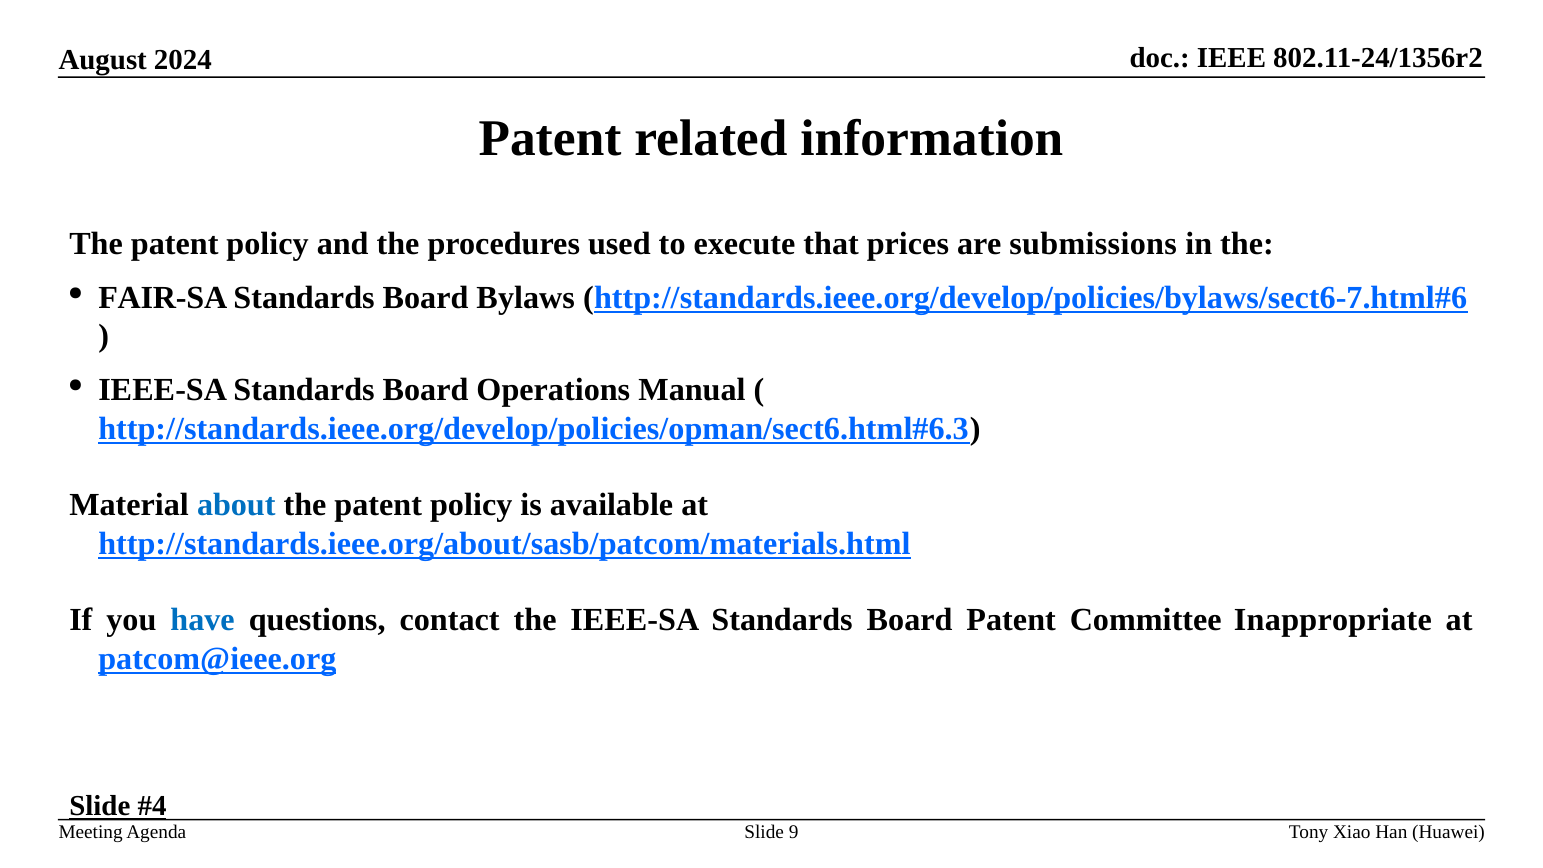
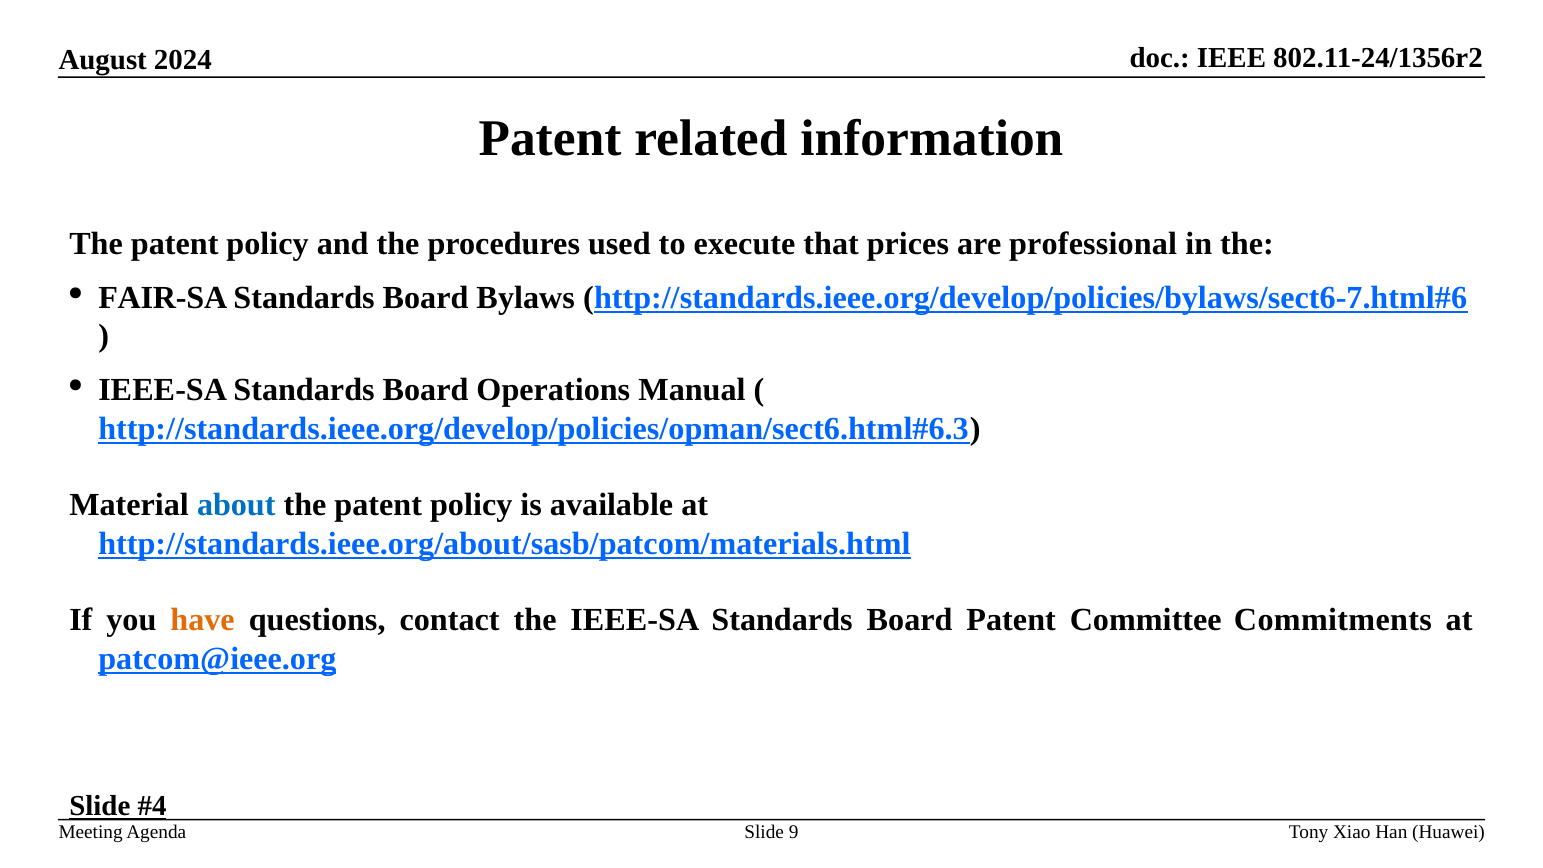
submissions: submissions -> professional
have colour: blue -> orange
Inappropriate: Inappropriate -> Commitments
